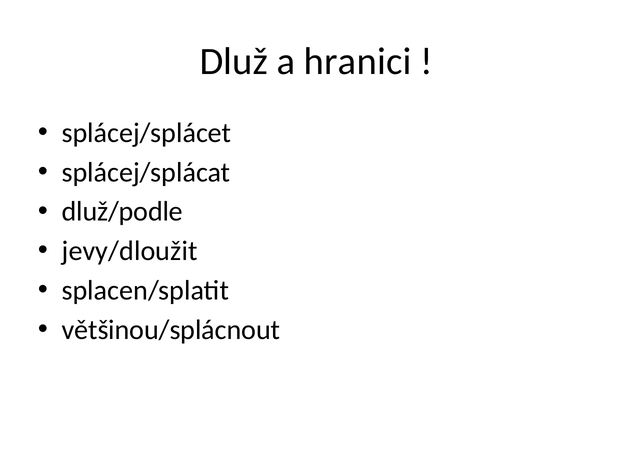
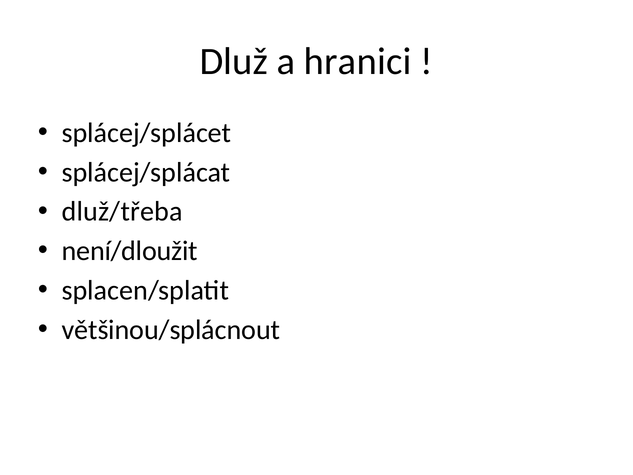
dluž/podle: dluž/podle -> dluž/třeba
jevy/dloužit: jevy/dloužit -> není/dloužit
